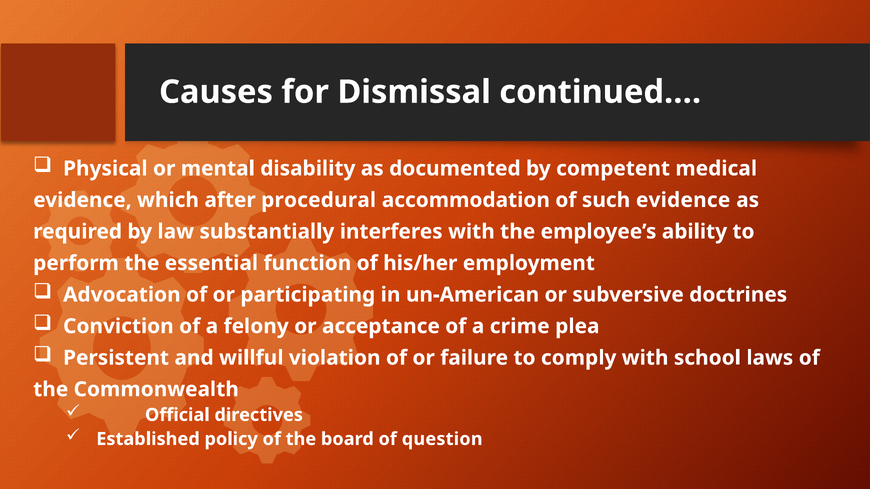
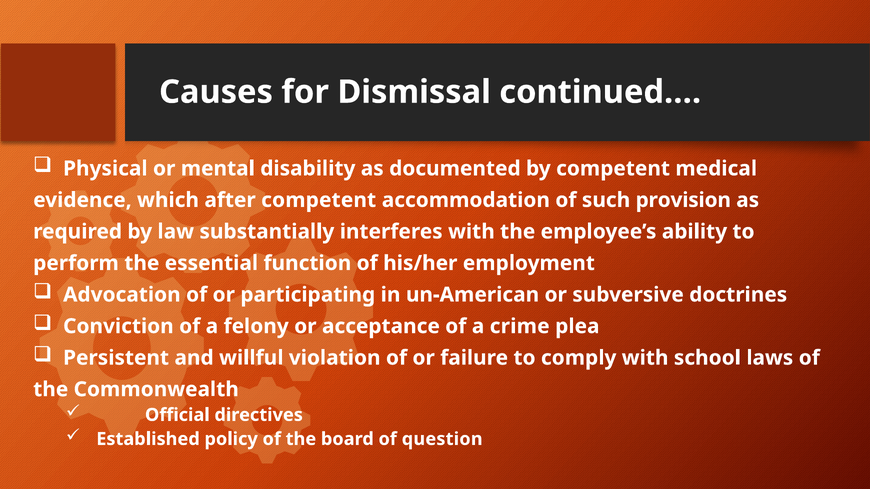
after procedural: procedural -> competent
such evidence: evidence -> provision
